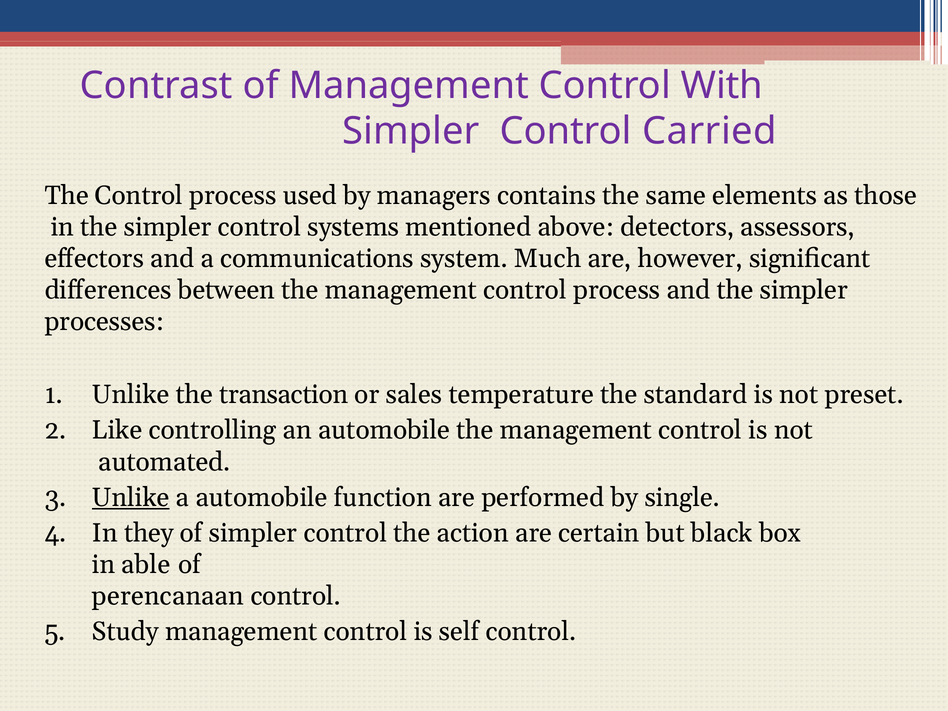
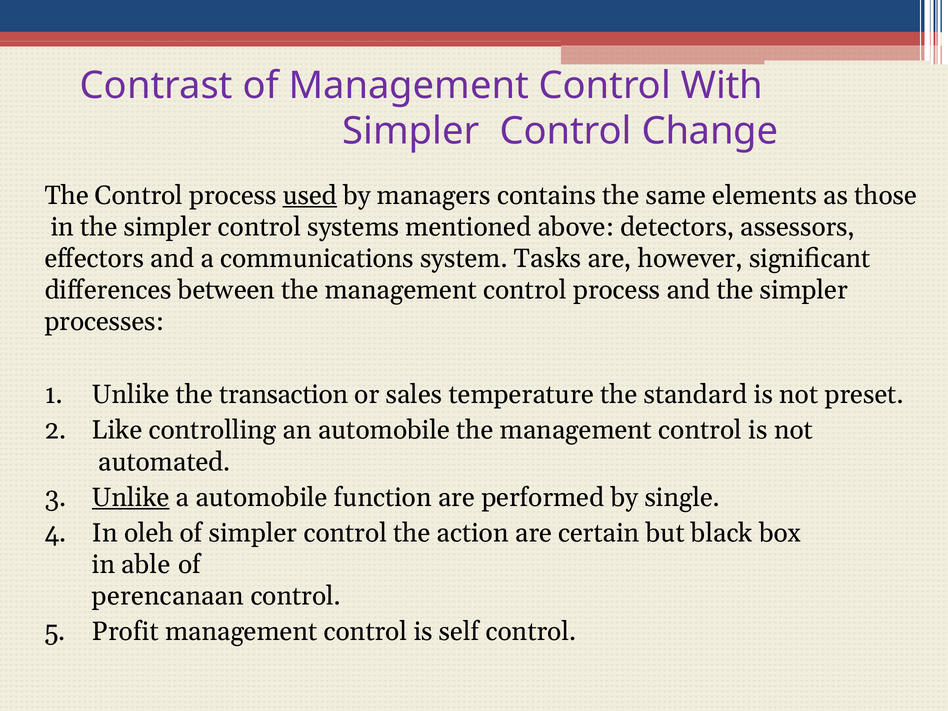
Carried: Carried -> Change
used underline: none -> present
Much: Much -> Tasks
they: they -> oleh
Study: Study -> Profit
